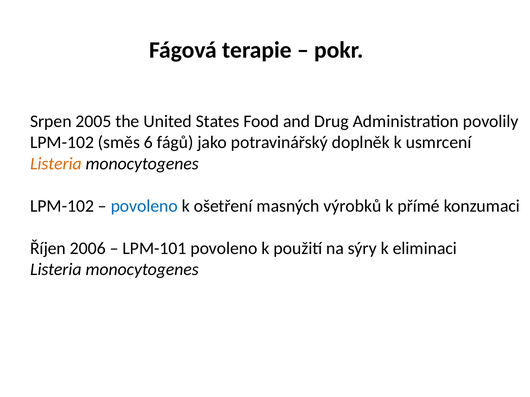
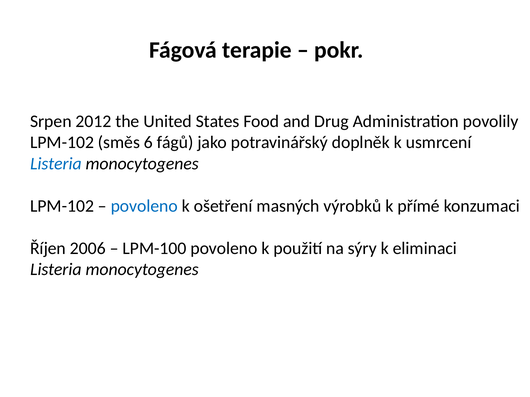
2005: 2005 -> 2012
Listeria at (56, 164) colour: orange -> blue
LPM-101: LPM-101 -> LPM-100
